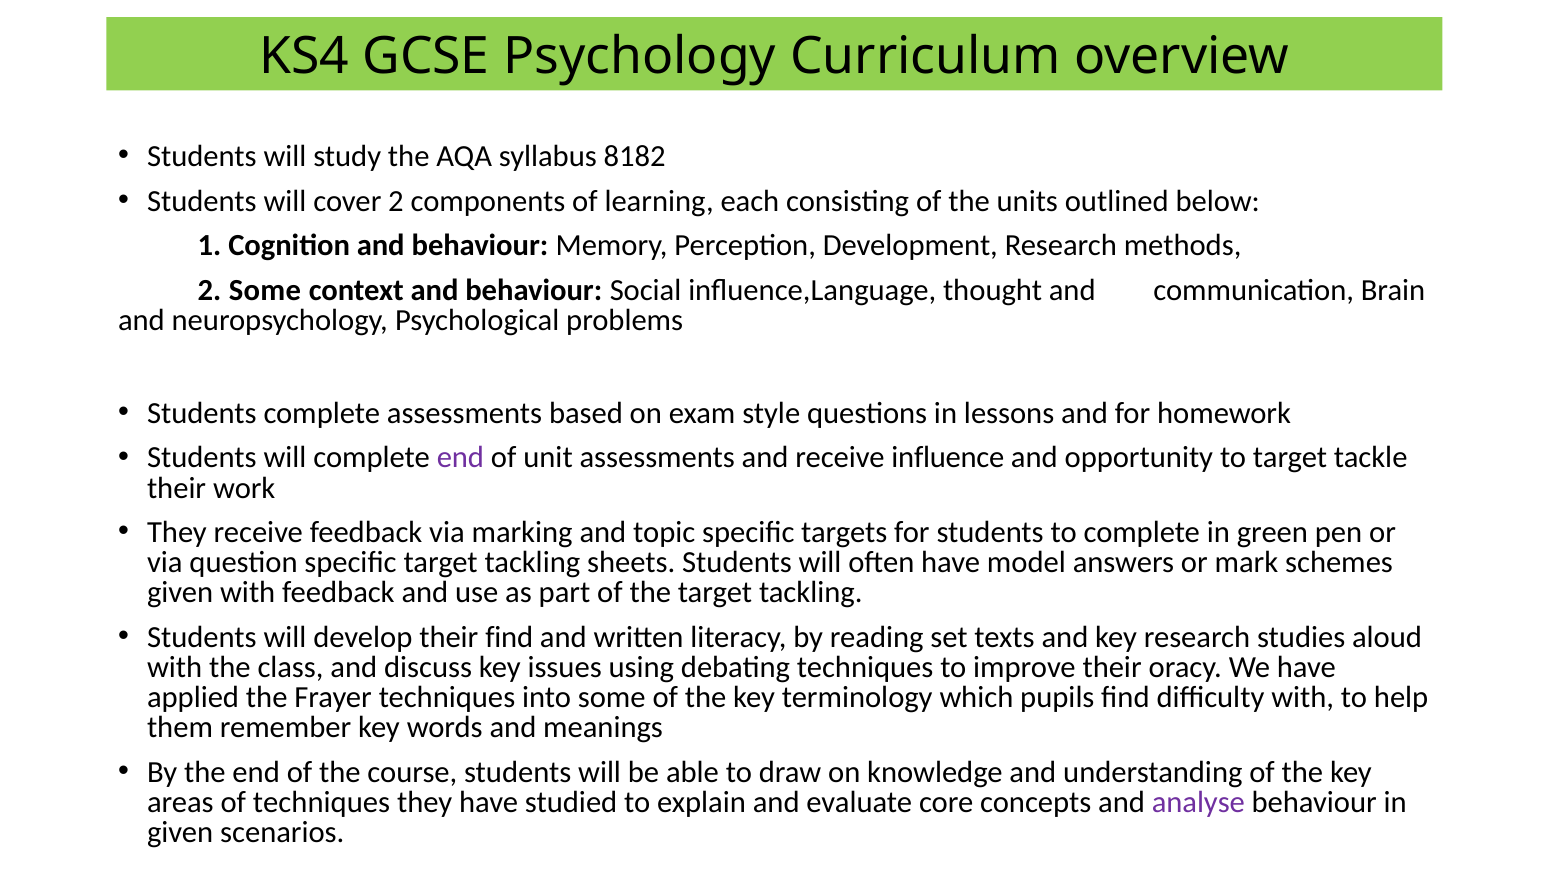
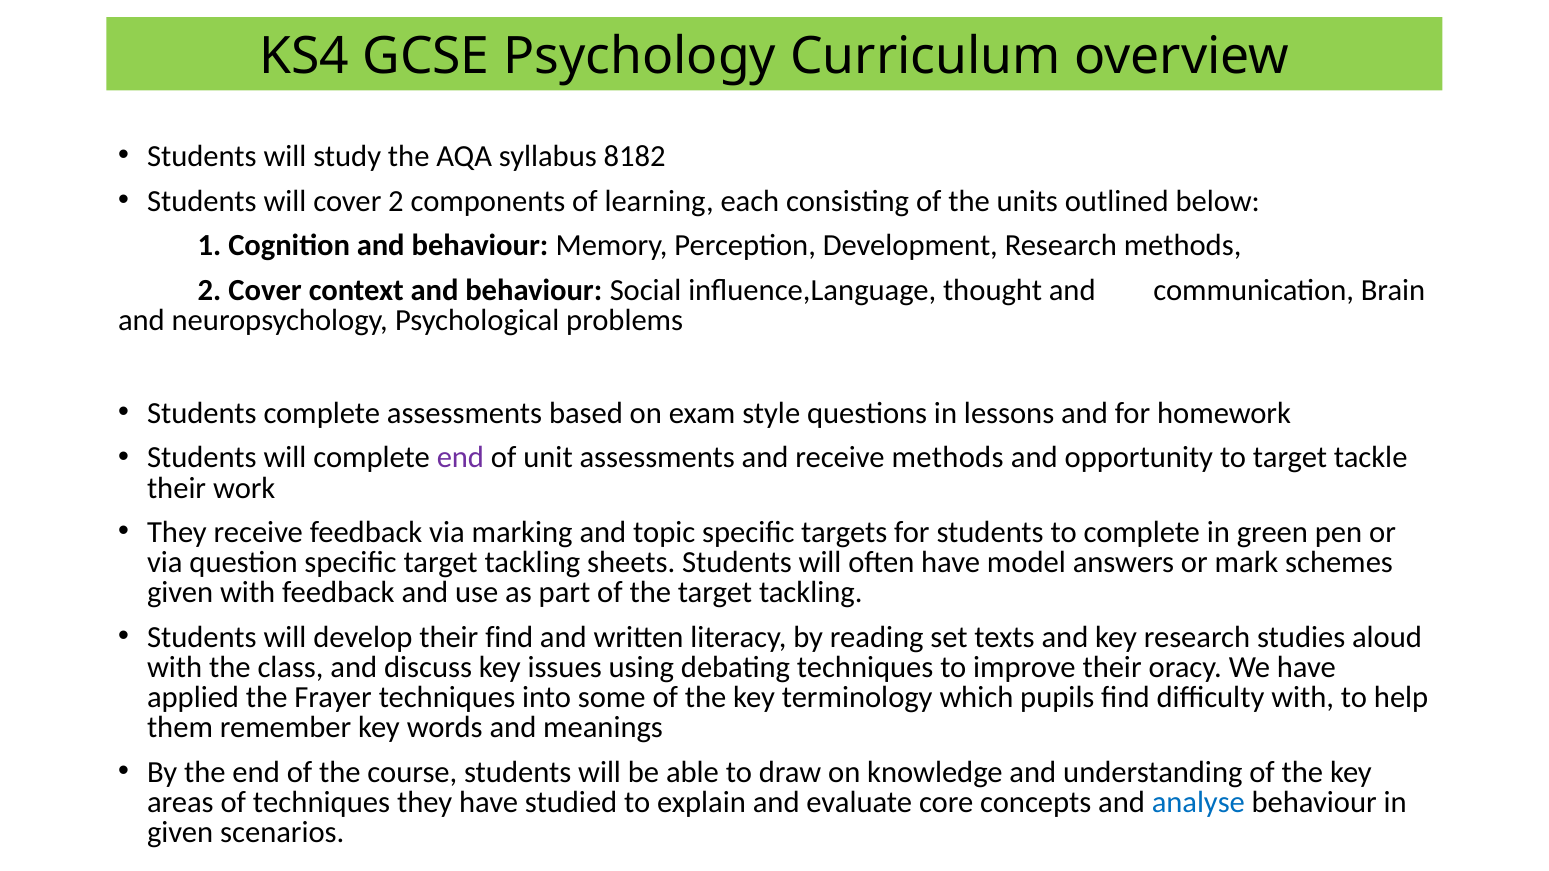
2 Some: Some -> Cover
receive influence: influence -> methods
analyse colour: purple -> blue
